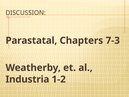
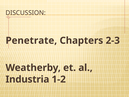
Parastatal: Parastatal -> Penetrate
7-3: 7-3 -> 2-3
